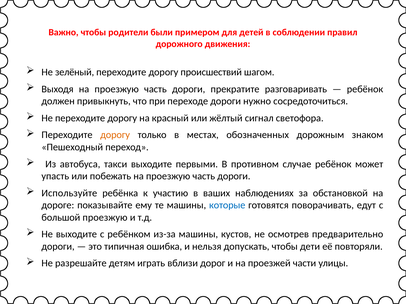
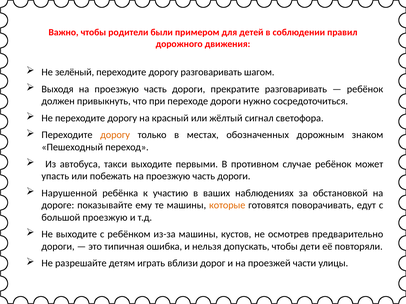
дорогу происшествий: происшествий -> разговаривать
Используйте: Используйте -> Нарушенной
которые colour: blue -> orange
